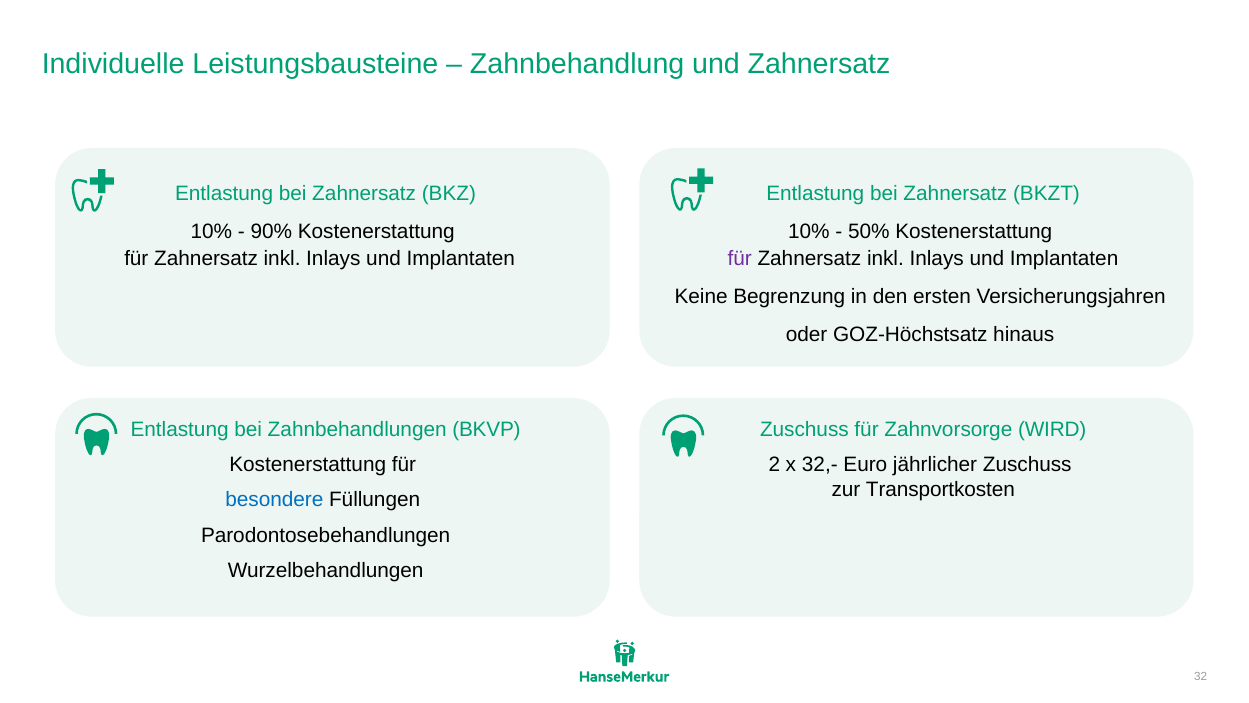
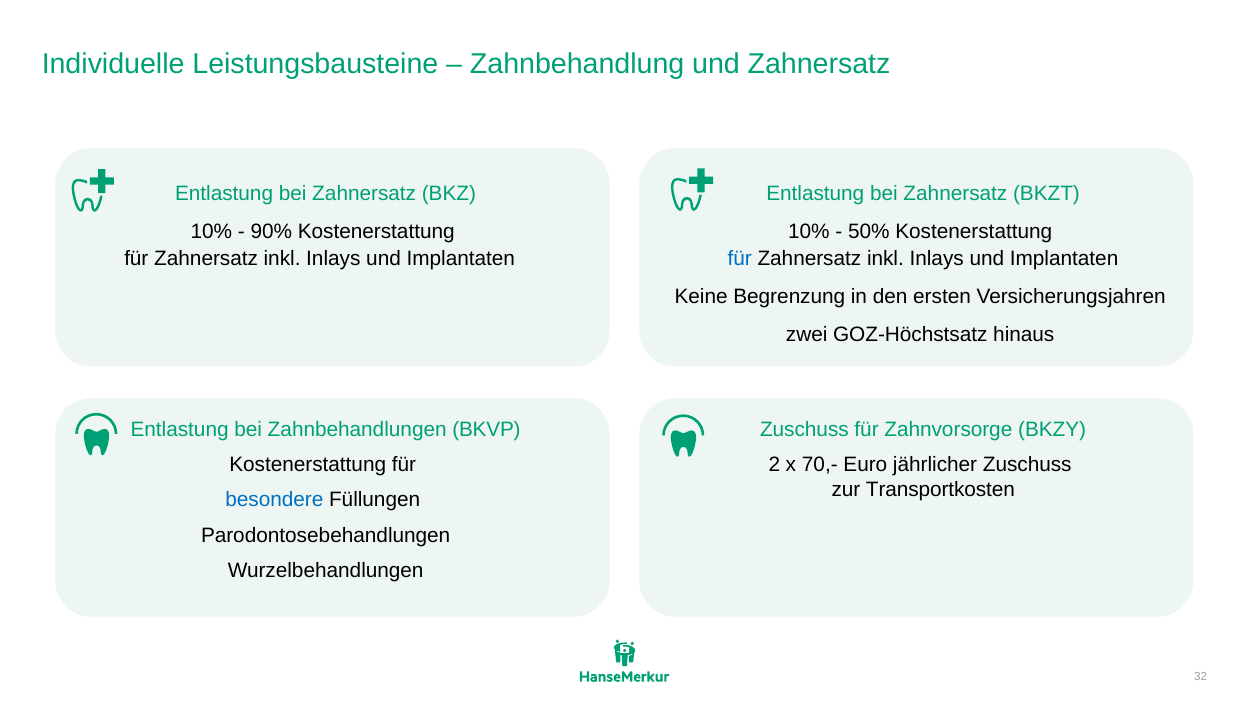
für at (740, 259) colour: purple -> blue
oder: oder -> zwei
WIRD: WIRD -> BKZY
32,-: 32,- -> 70,-
